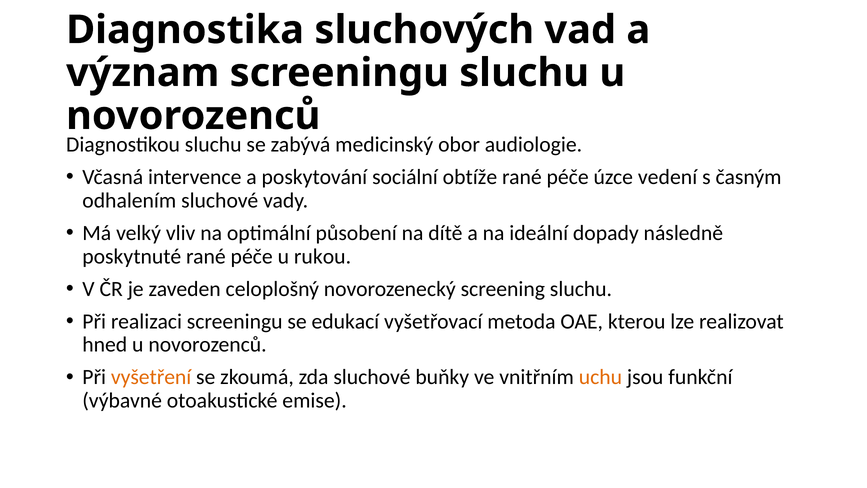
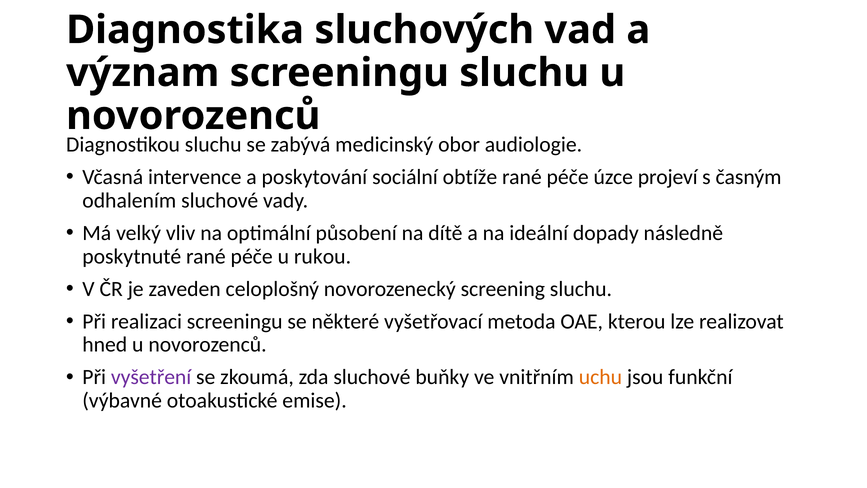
vedení: vedení -> projeví
edukací: edukací -> některé
vyšetření colour: orange -> purple
